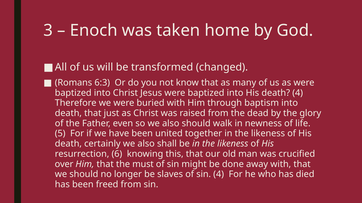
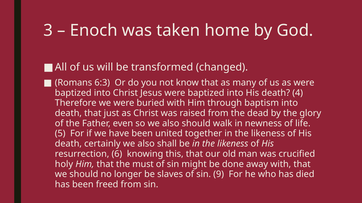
over: over -> holy
sin 4: 4 -> 9
